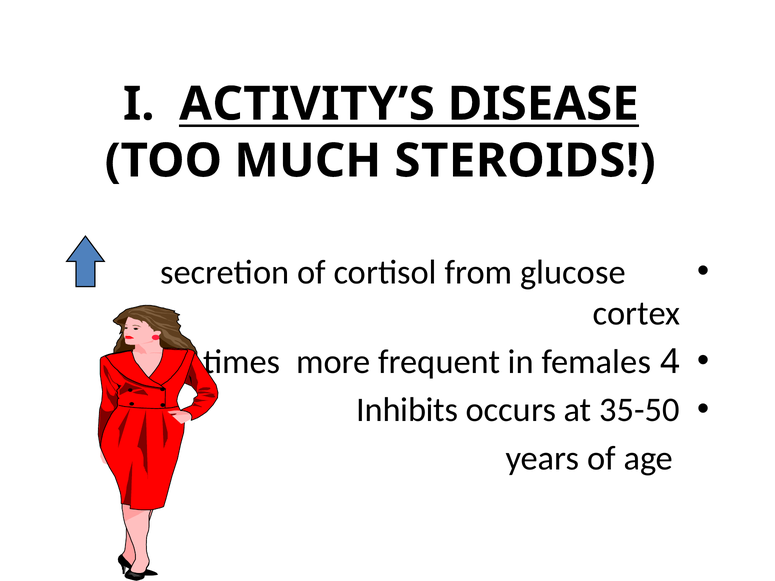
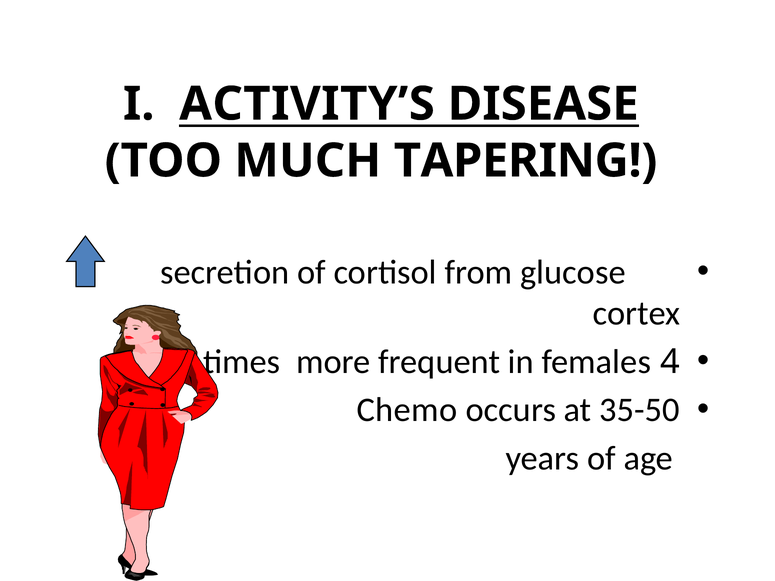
STEROIDS: STEROIDS -> TAPERING
Inhibits: Inhibits -> Chemo
